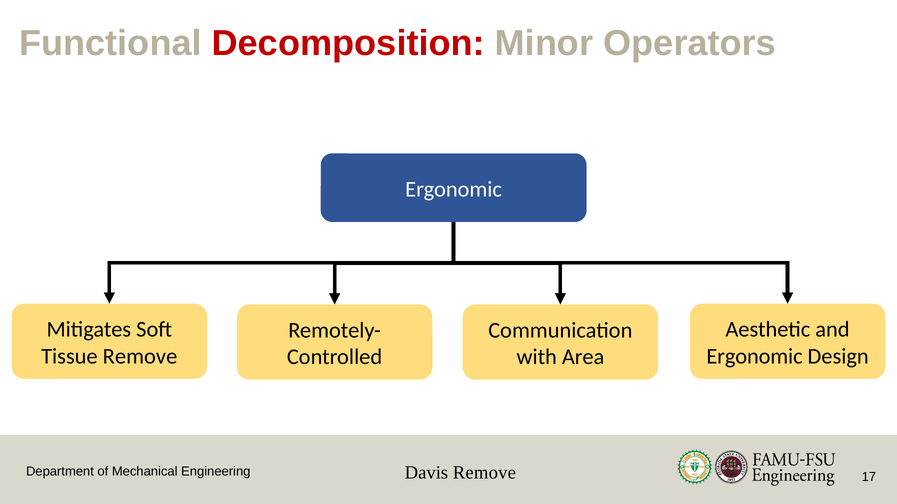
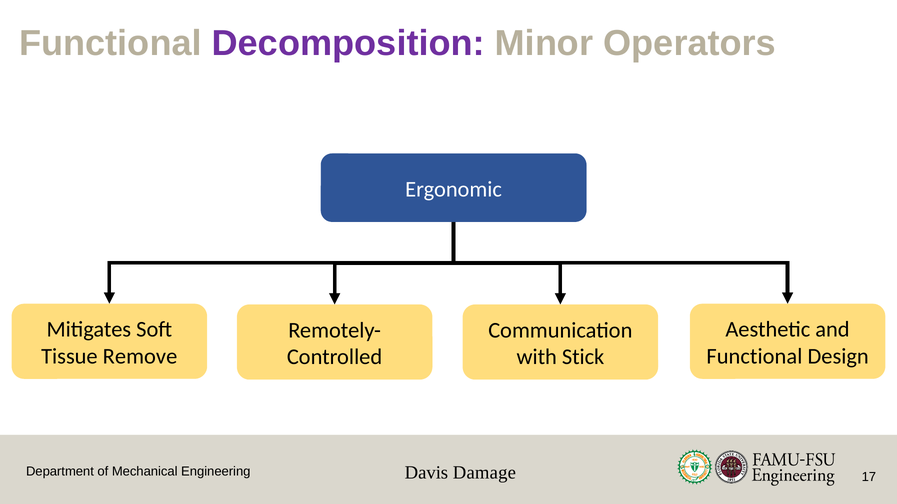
Decomposition colour: red -> purple
Ergonomic at (755, 357): Ergonomic -> Functional
Area: Area -> Stick
Davis Remove: Remove -> Damage
